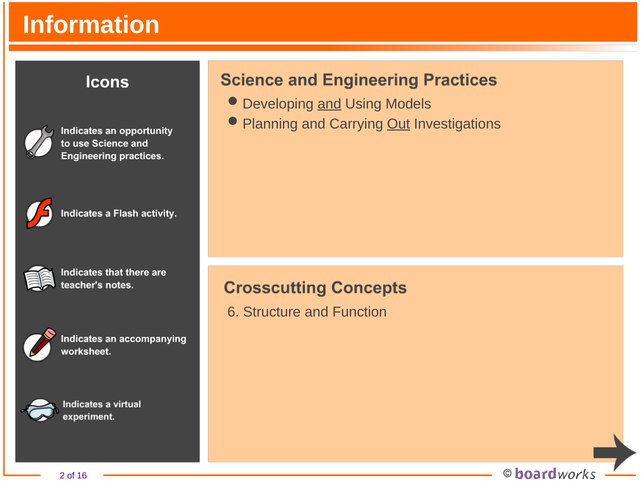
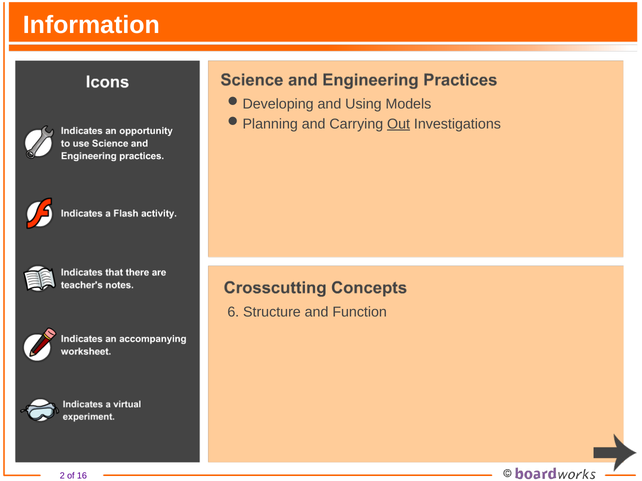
and at (329, 104) underline: present -> none
